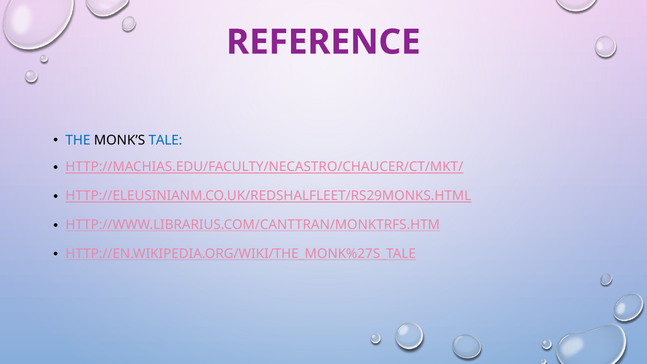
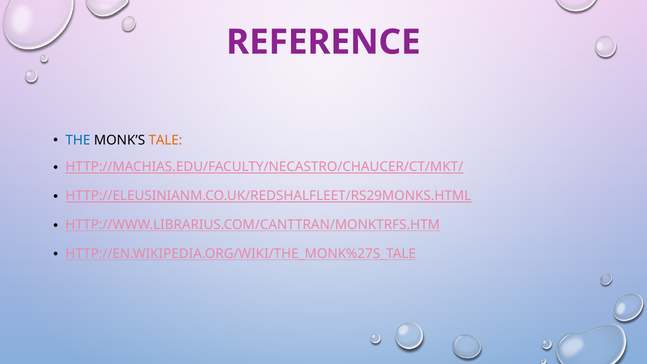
TALE colour: blue -> orange
